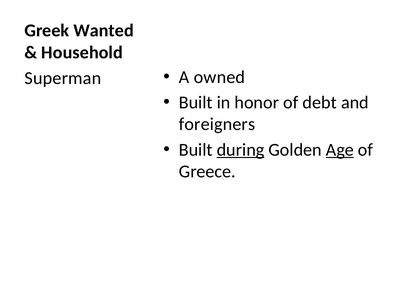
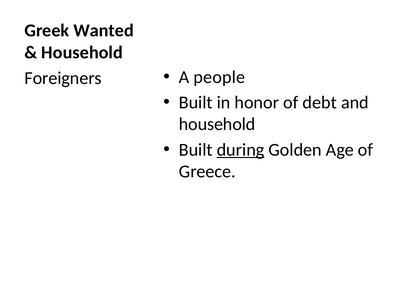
owned: owned -> people
Superman: Superman -> Foreigners
foreigners at (217, 124): foreigners -> household
Age underline: present -> none
